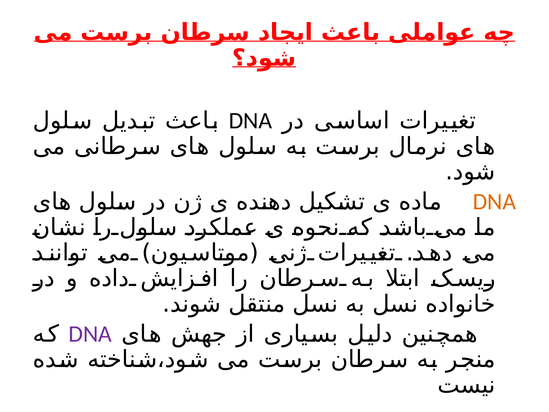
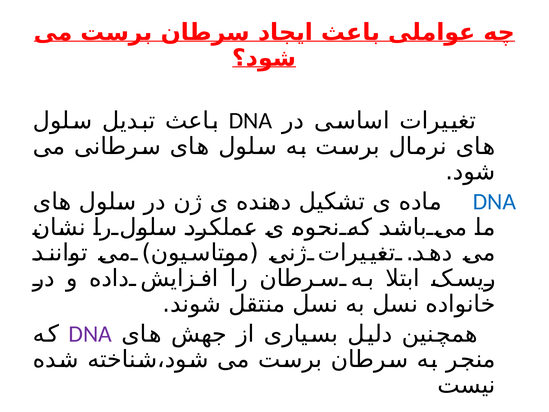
DNA at (494, 202) colour: orange -> blue
